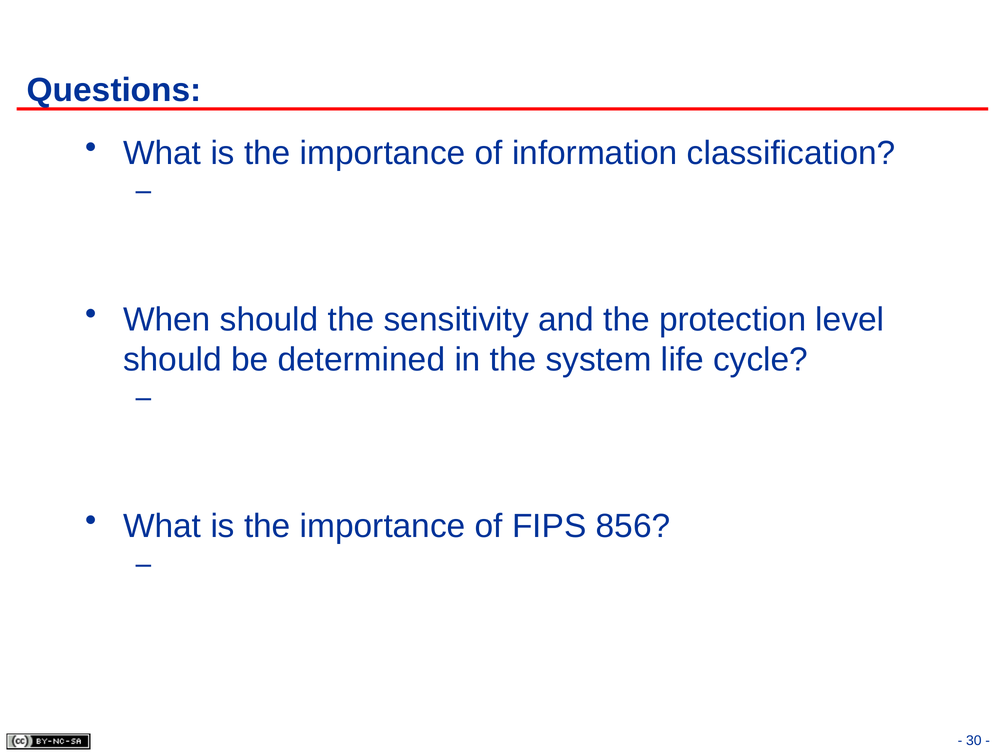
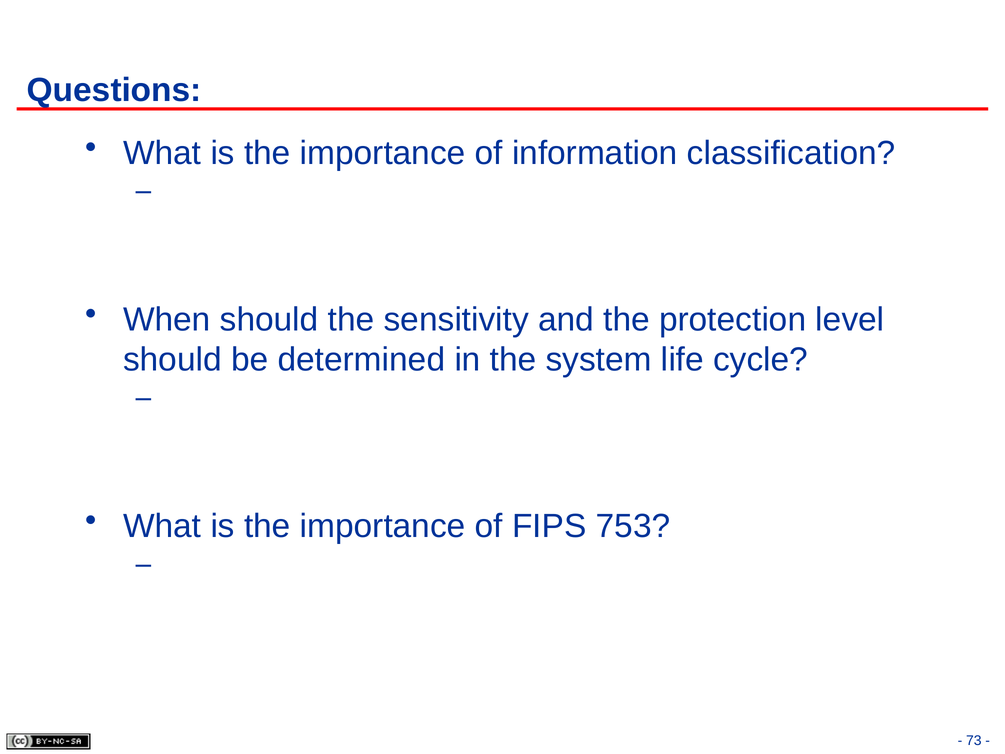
856: 856 -> 753
30: 30 -> 73
